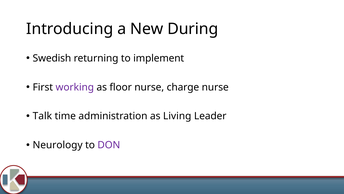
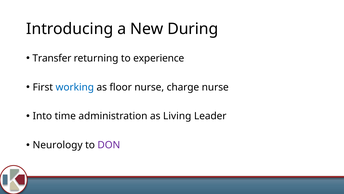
Swedish: Swedish -> Transfer
implement: implement -> experience
working colour: purple -> blue
Talk: Talk -> Into
